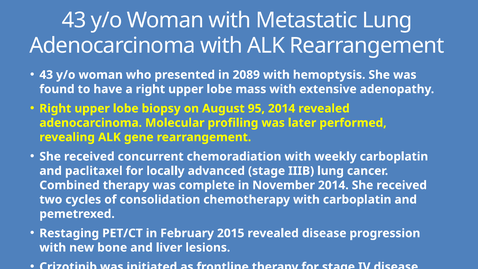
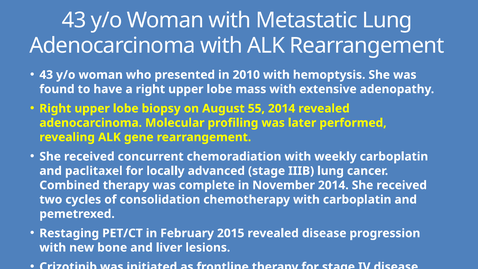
2089: 2089 -> 2010
95: 95 -> 55
